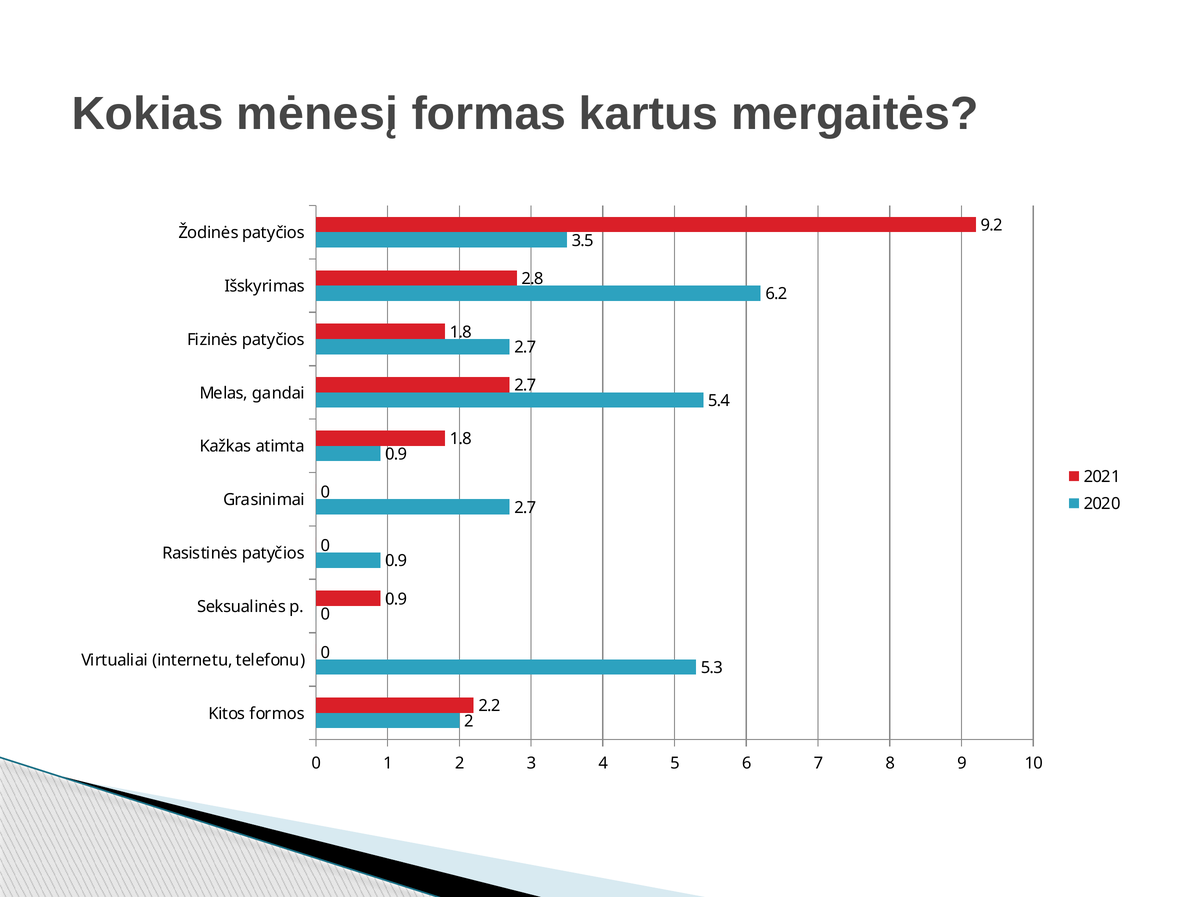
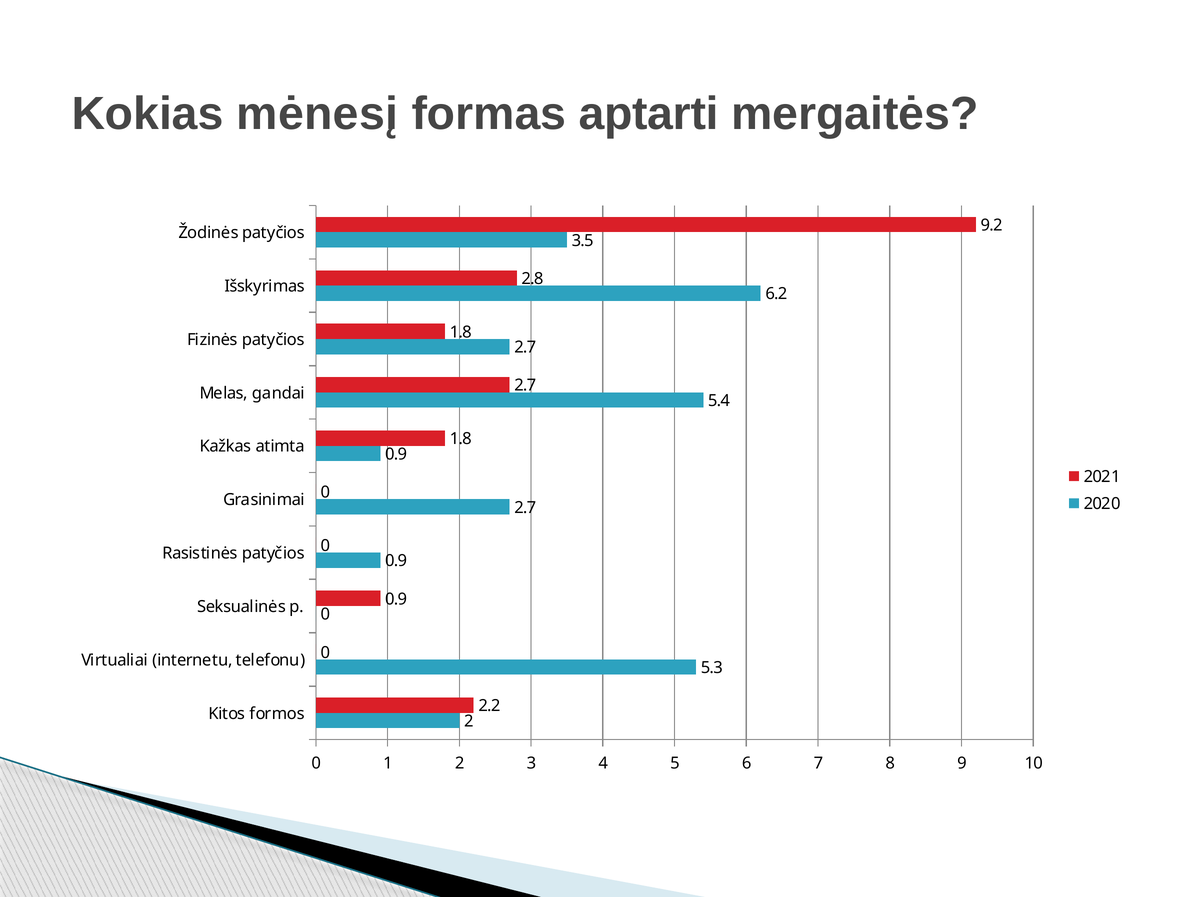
kartus: kartus -> aptarti
